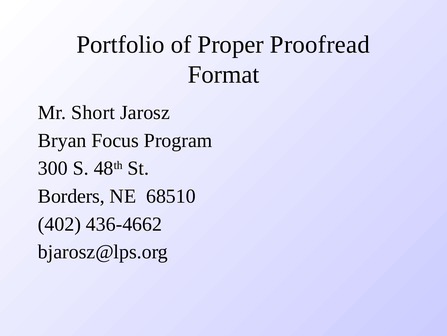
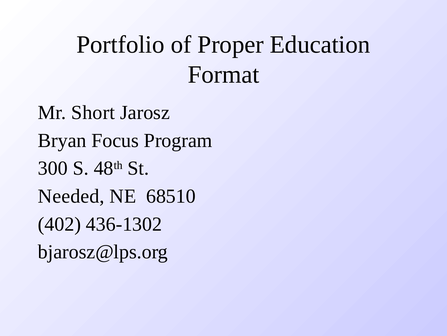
Proofread: Proofread -> Education
Borders: Borders -> Needed
436-4662: 436-4662 -> 436-1302
